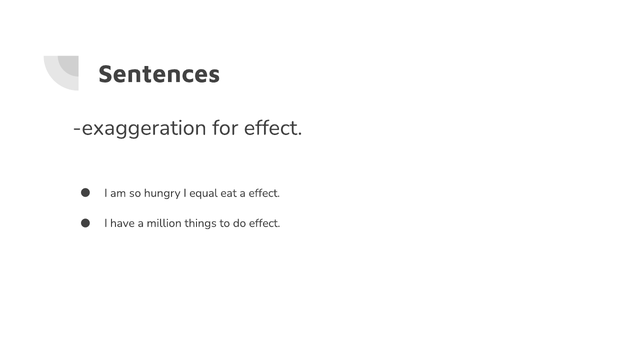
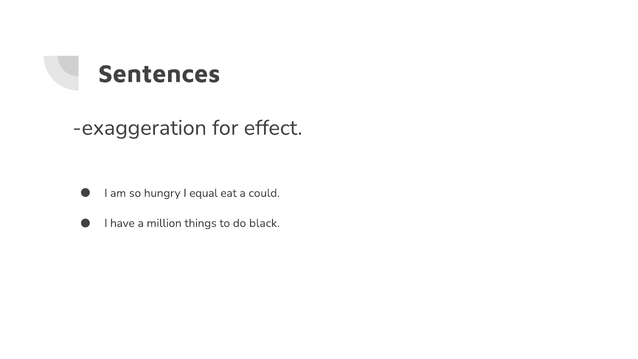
a effect: effect -> could
do effect: effect -> black
